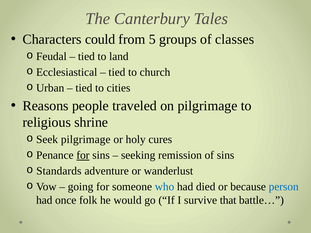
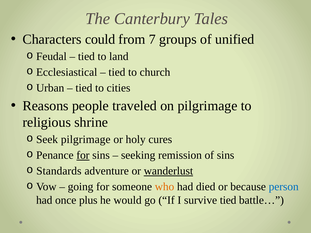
5: 5 -> 7
classes: classes -> unified
wanderlust underline: none -> present
who colour: blue -> orange
folk: folk -> plus
survive that: that -> tied
